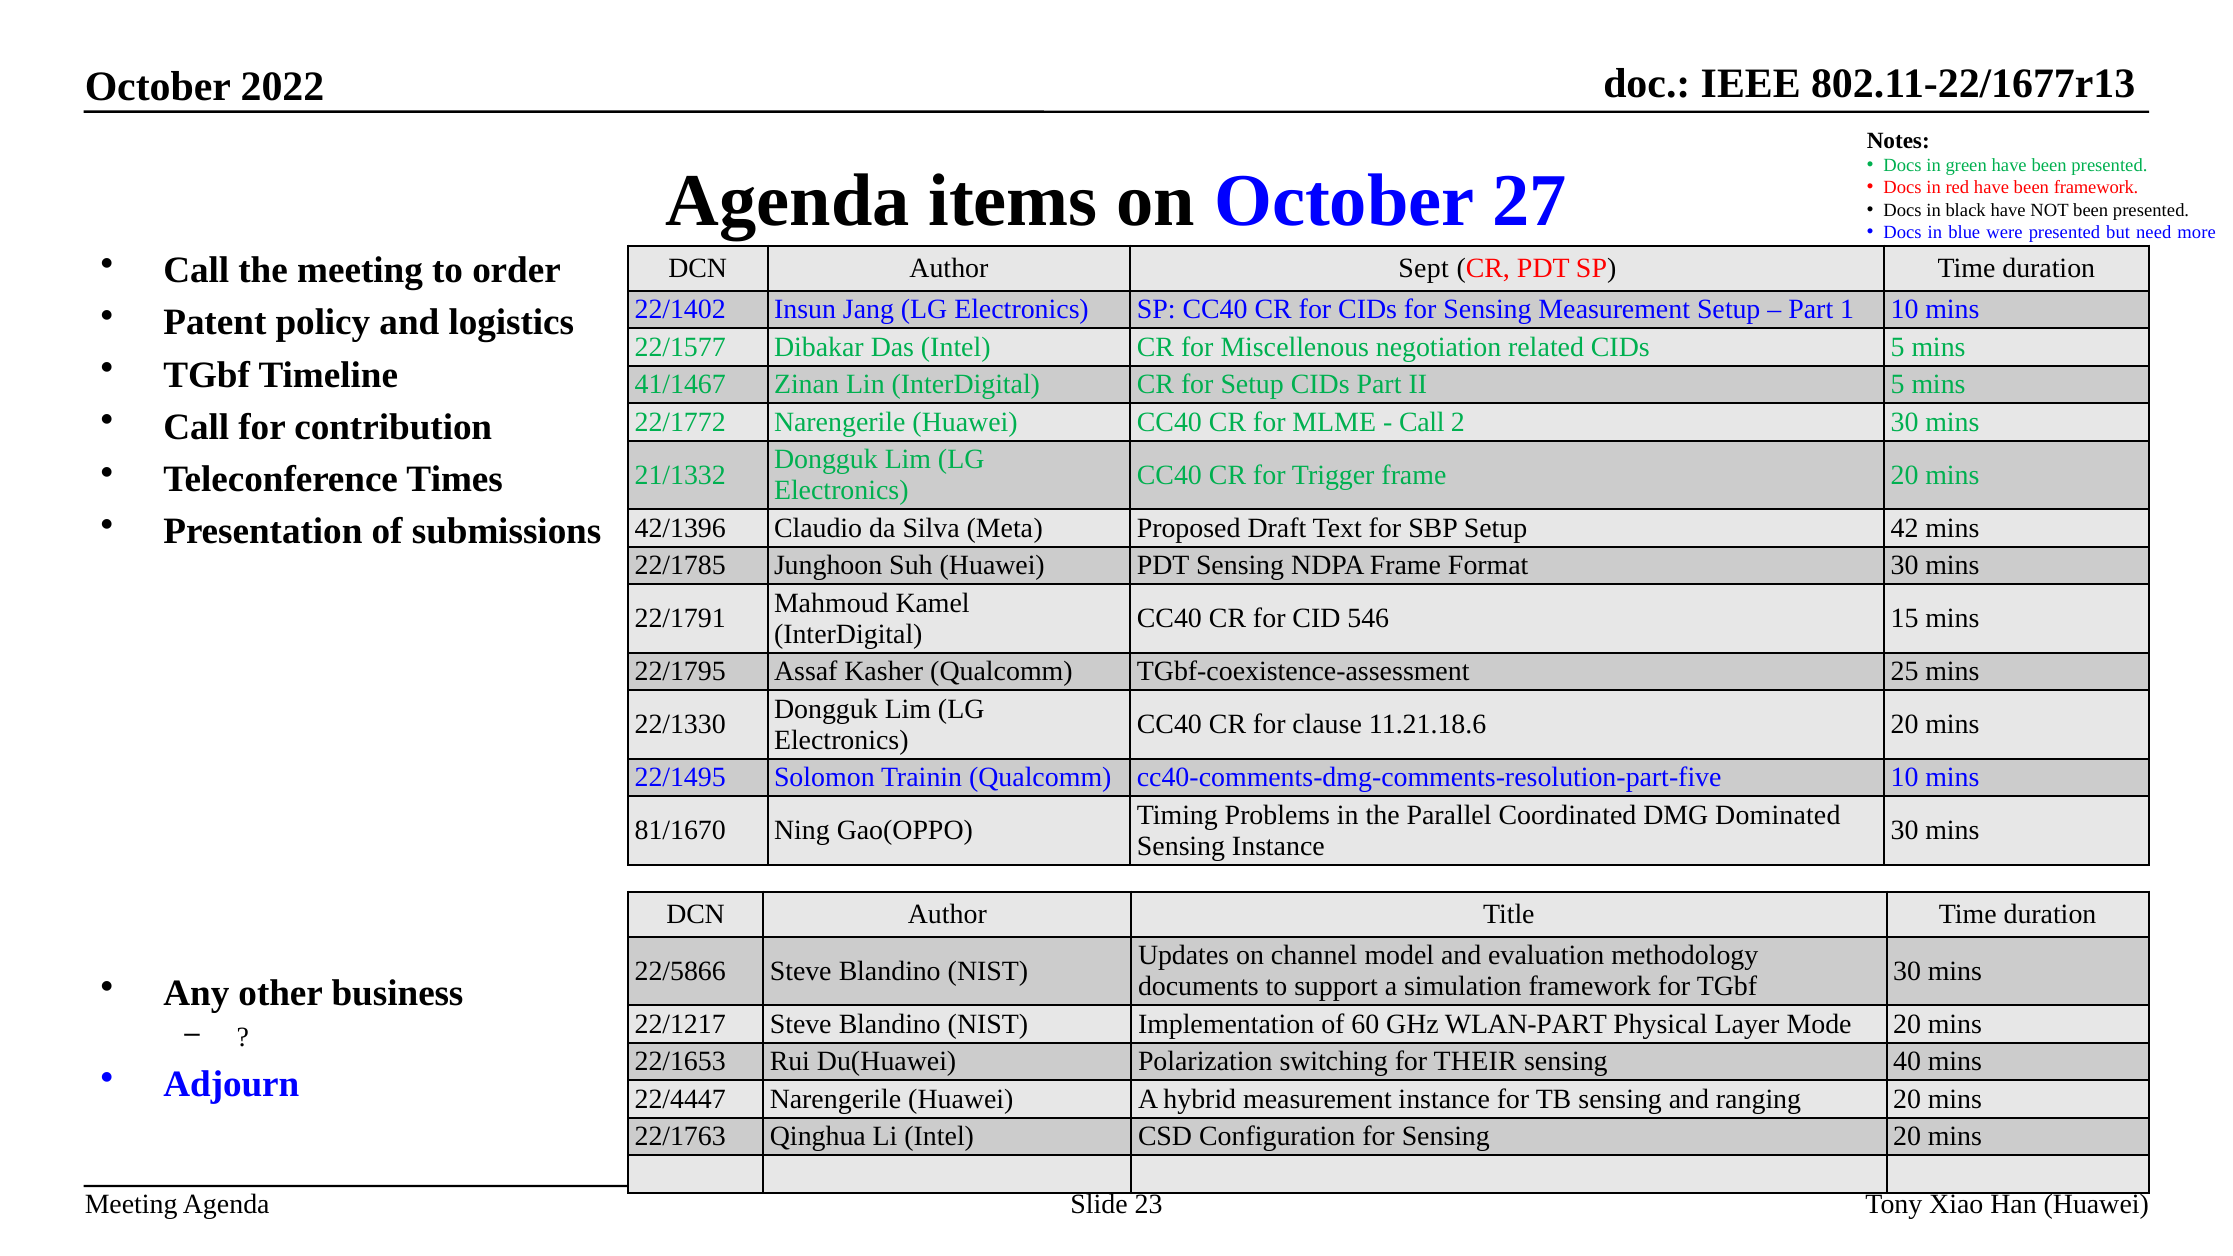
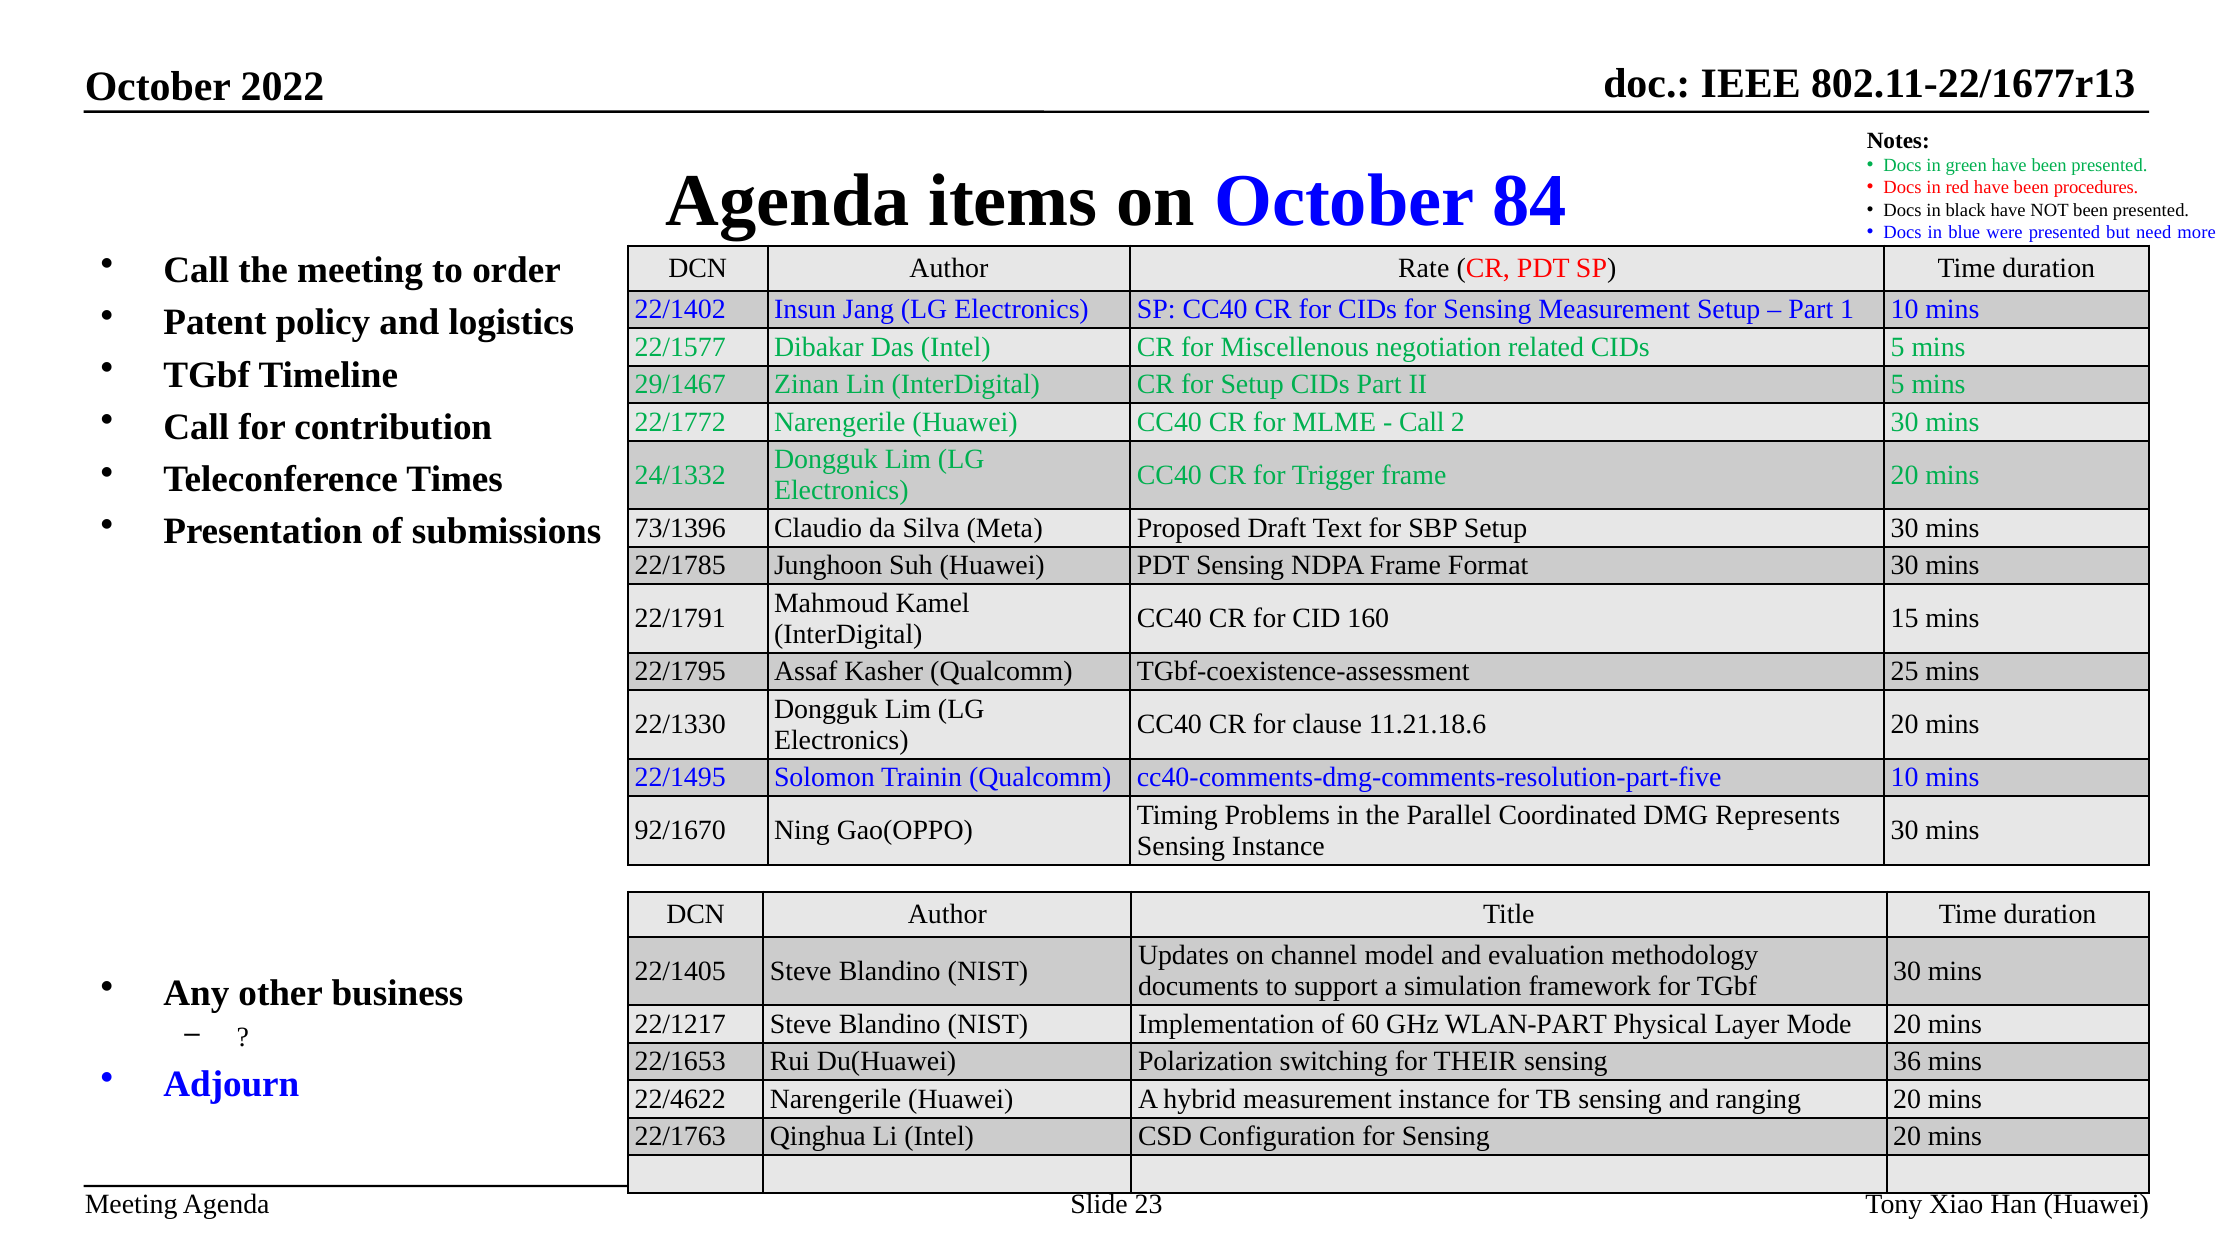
27: 27 -> 84
been framework: framework -> procedures
Sept: Sept -> Rate
41/1467: 41/1467 -> 29/1467
21/1332: 21/1332 -> 24/1332
42/1396: 42/1396 -> 73/1396
Setup 42: 42 -> 30
546: 546 -> 160
Dominated: Dominated -> Represents
81/1670: 81/1670 -> 92/1670
22/5866: 22/5866 -> 22/1405
40: 40 -> 36
22/4447: 22/4447 -> 22/4622
